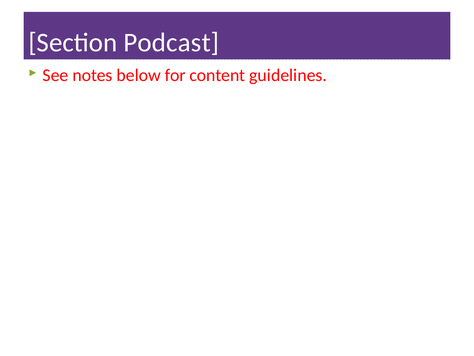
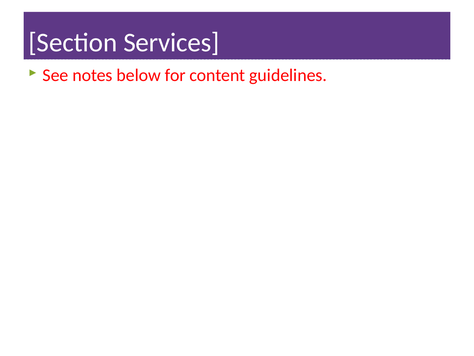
Podcast: Podcast -> Services
